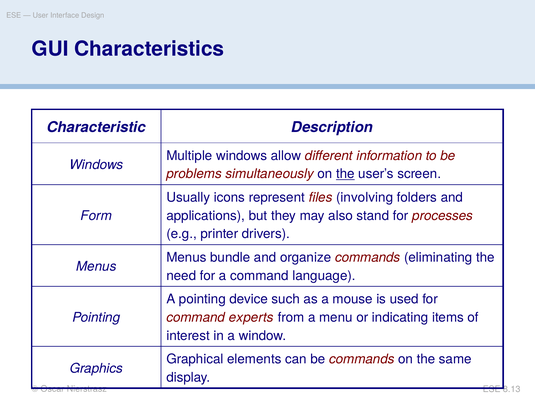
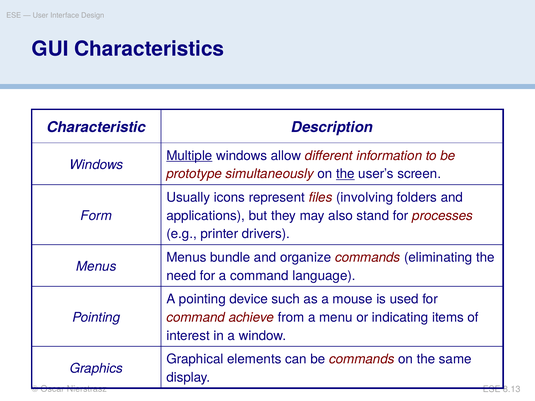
Multiple underline: none -> present
problems: problems -> prototype
experts: experts -> achieve
